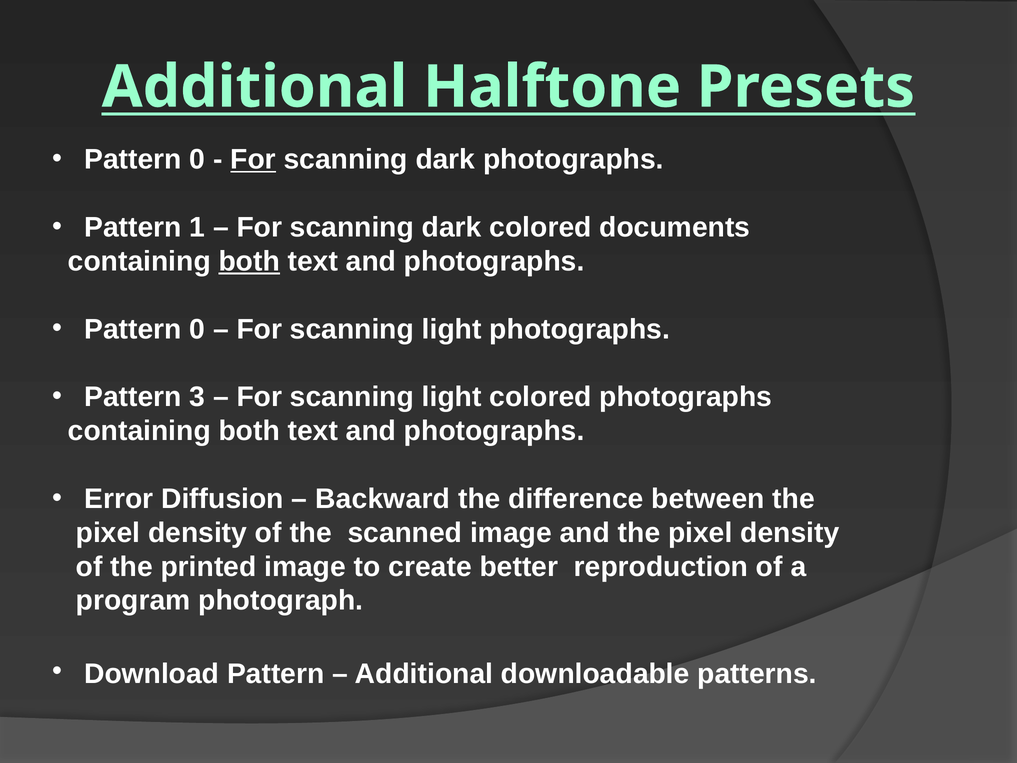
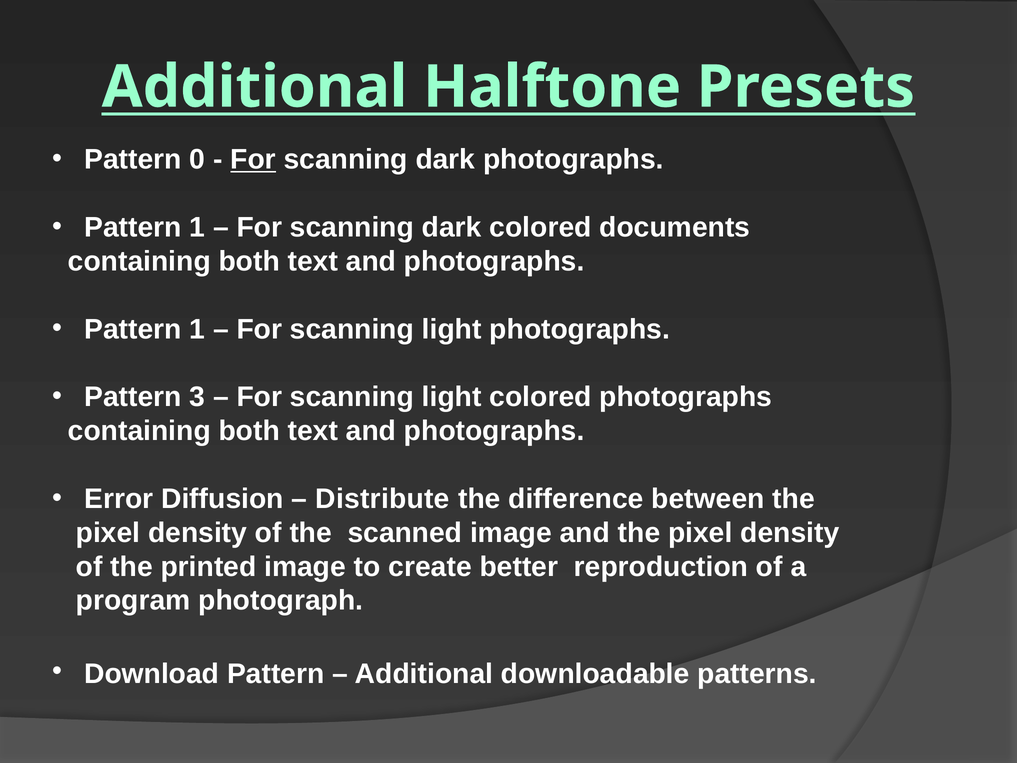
both at (249, 261) underline: present -> none
0 at (197, 329): 0 -> 1
Backward: Backward -> Distribute
